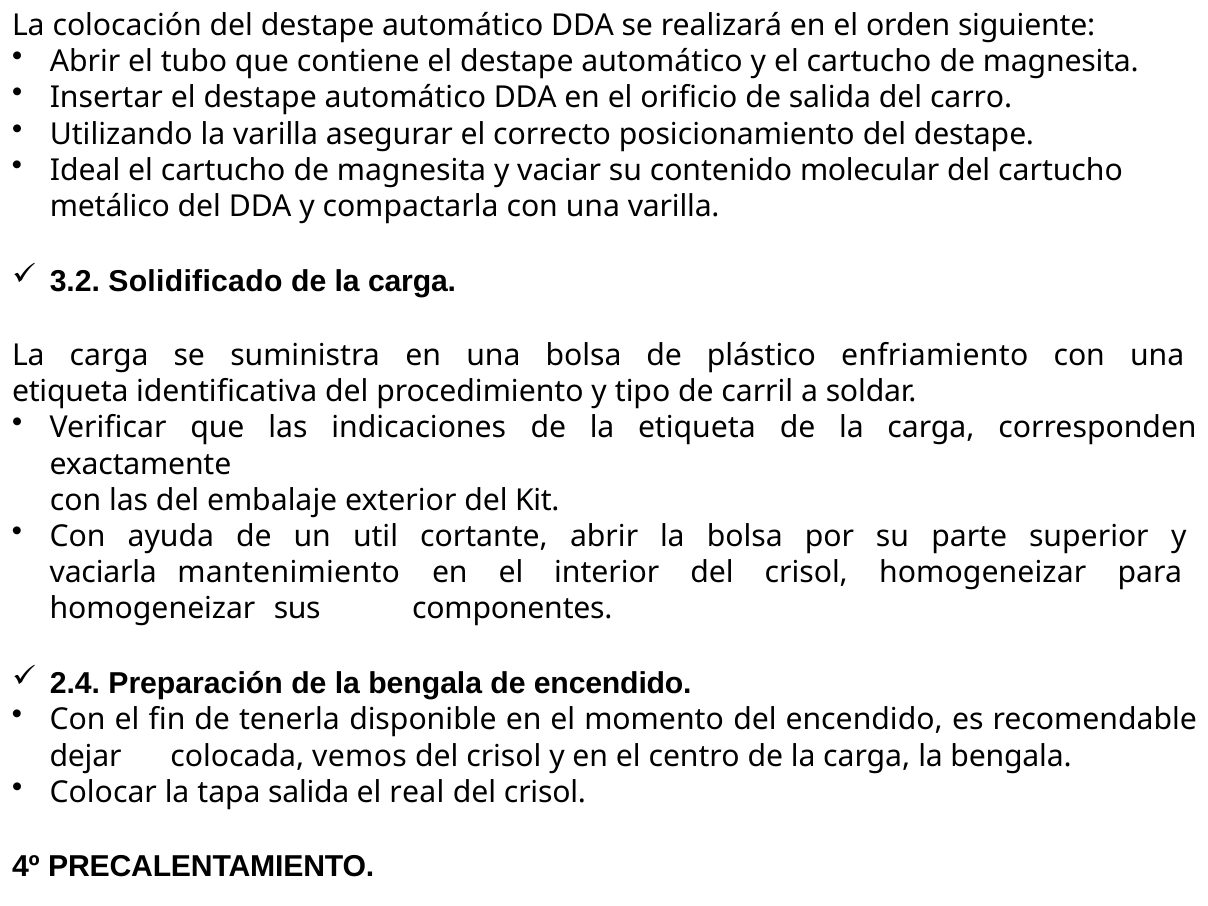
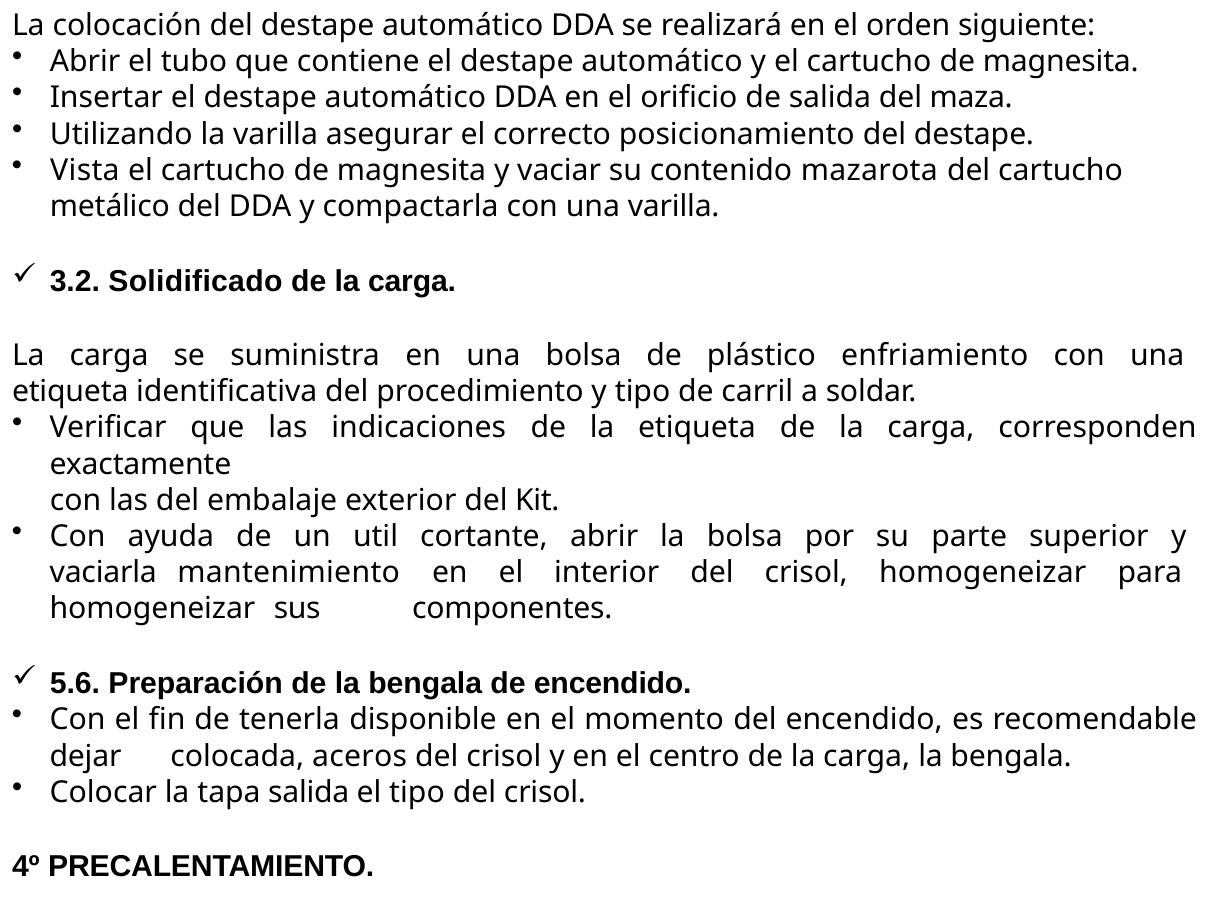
carro: carro -> maza
Ideal: Ideal -> Vista
molecular: molecular -> mazarota
2.4: 2.4 -> 5.6
vemos: vemos -> aceros
el real: real -> tipo
